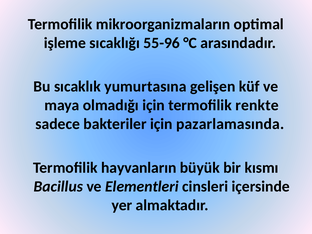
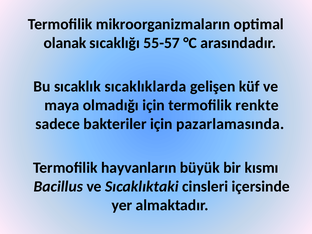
işleme: işleme -> olanak
55-96: 55-96 -> 55-57
yumurtasına: yumurtasına -> sıcaklıklarda
Elementleri: Elementleri -> Sıcaklıktaki
